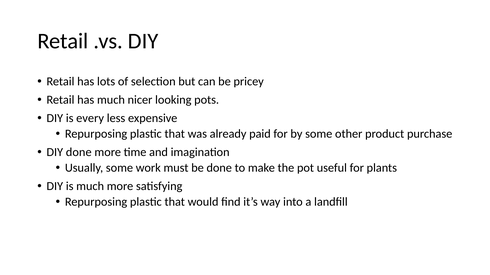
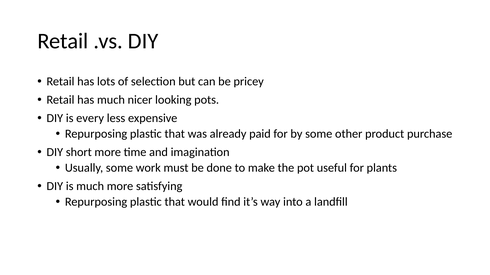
DIY done: done -> short
